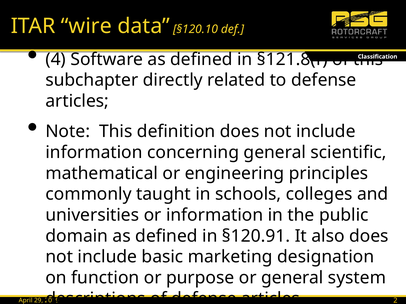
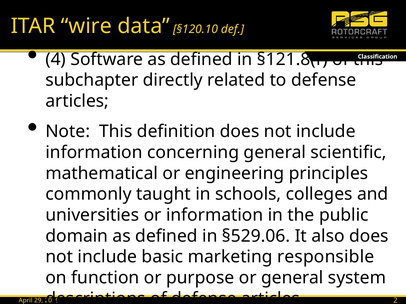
§120.91: §120.91 -> §529.06
designation: designation -> responsible
